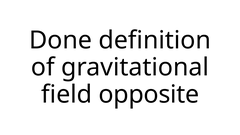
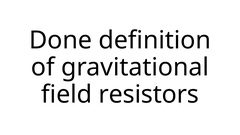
opposite: opposite -> resistors
